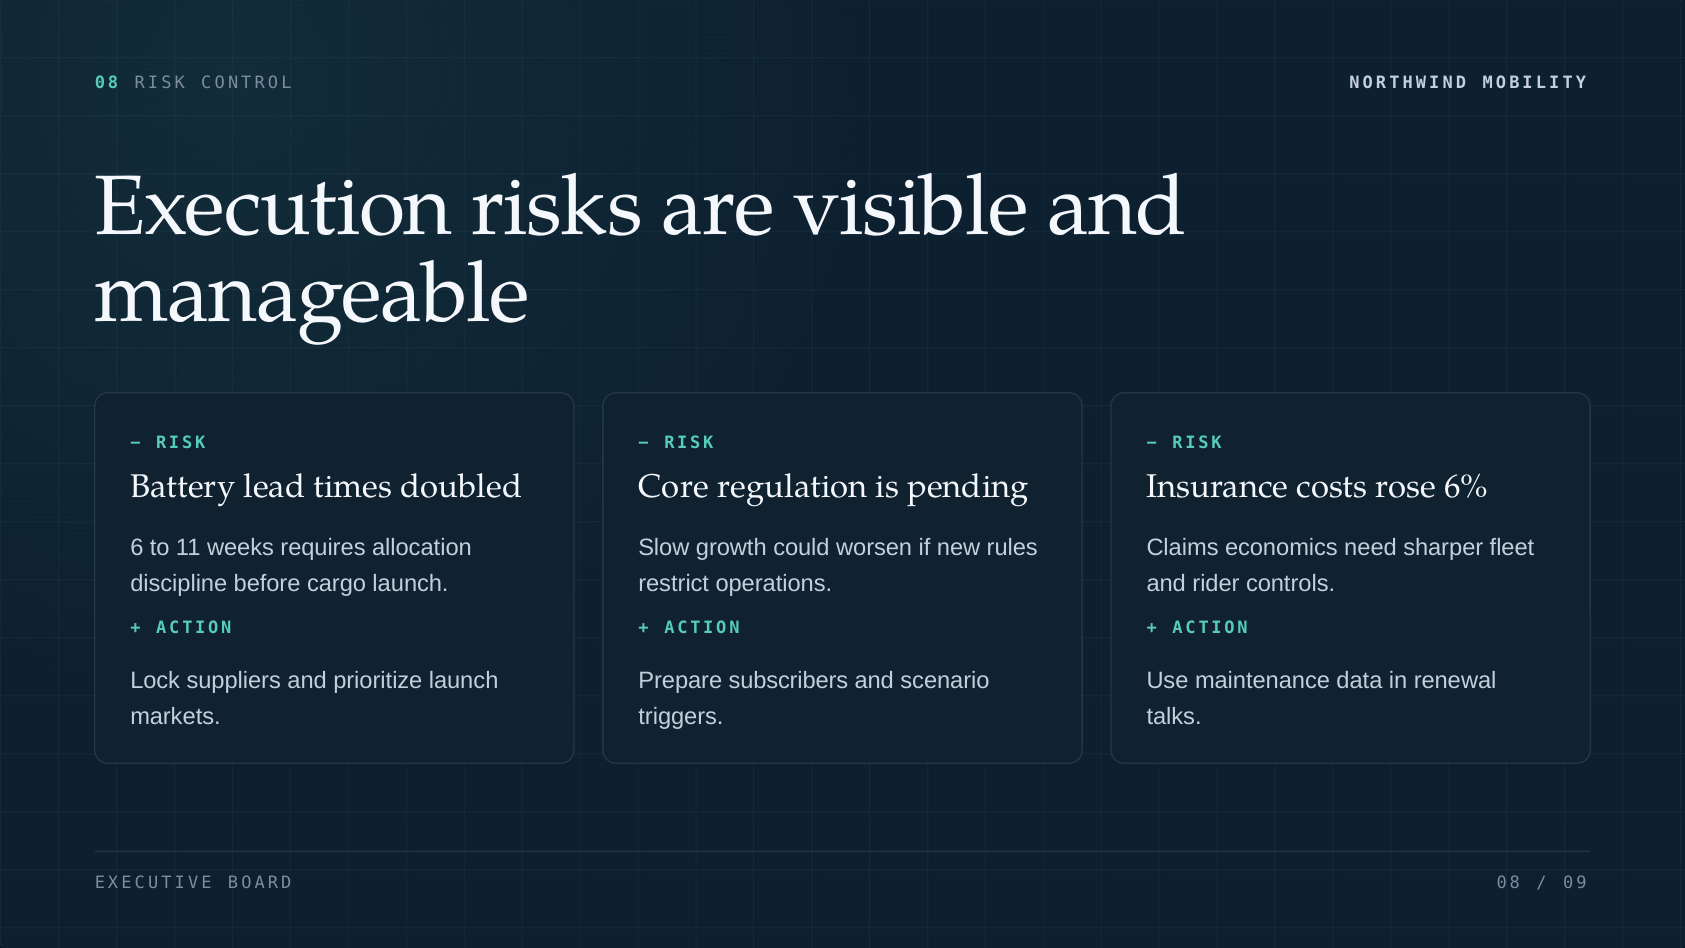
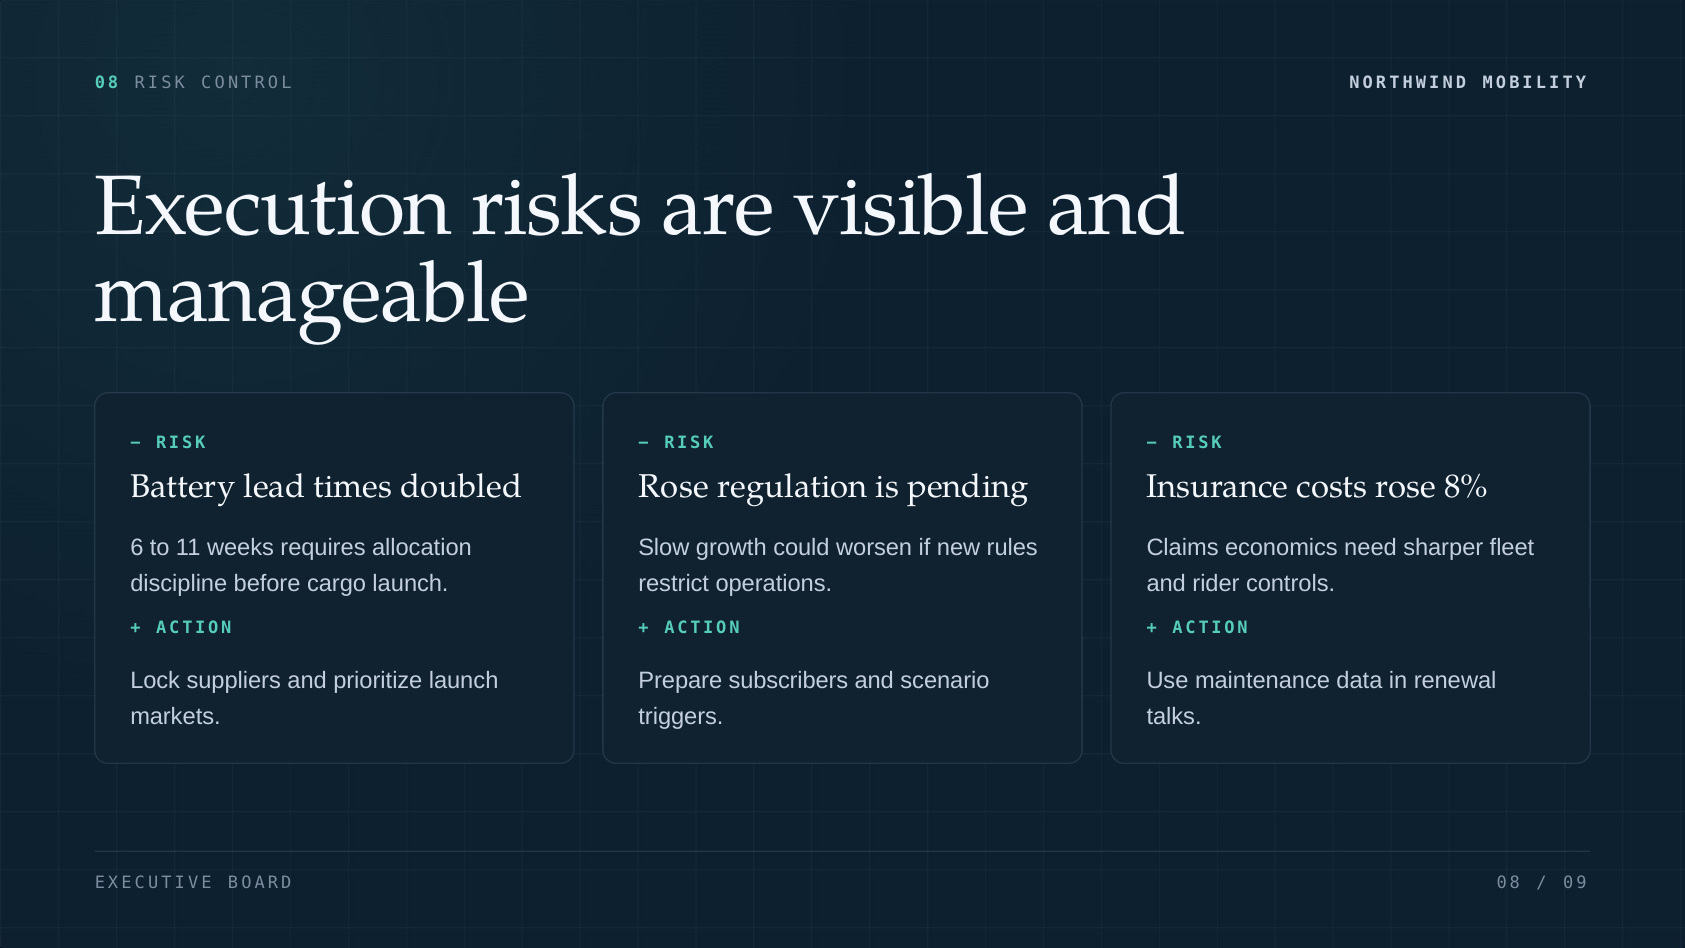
Core at (674, 486): Core -> Rose
6%: 6% -> 8%
